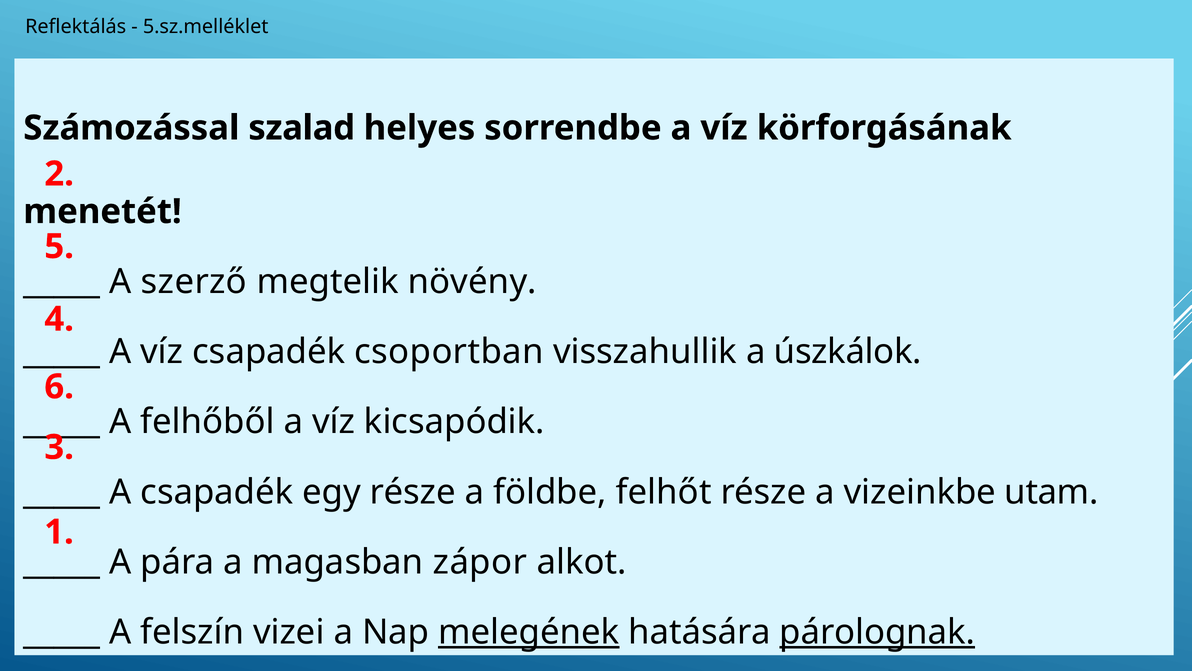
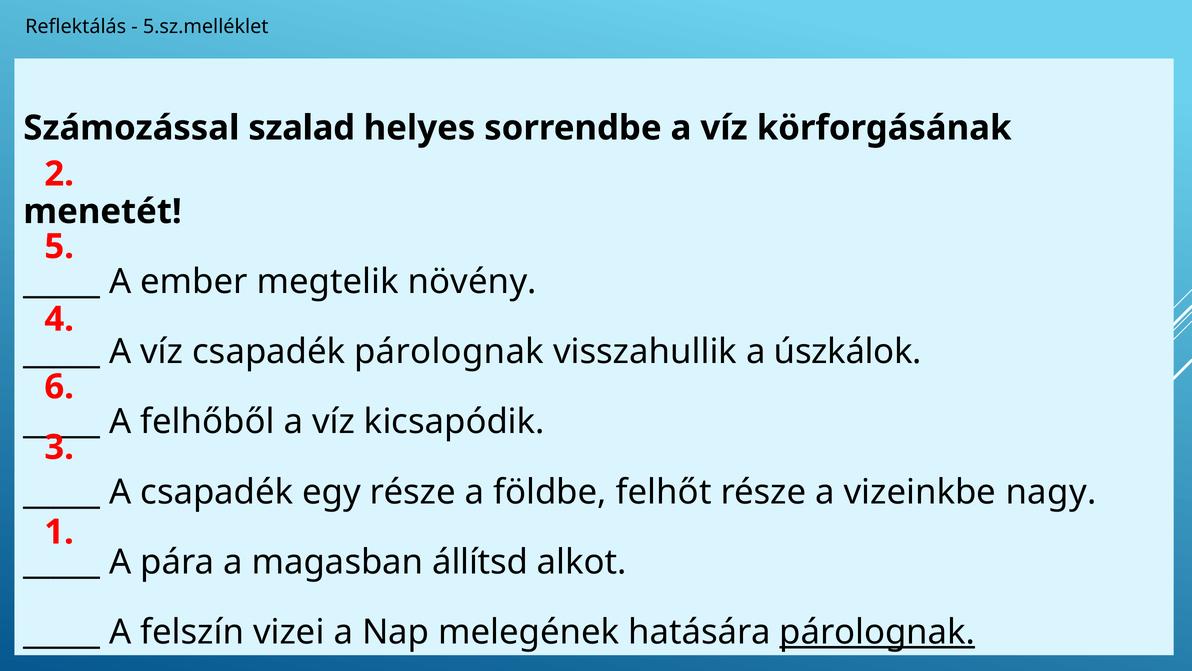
szerző: szerző -> ember
csapadék csoportban: csoportban -> párolognak
utam: utam -> nagy
zápor: zápor -> állítsd
melegének underline: present -> none
